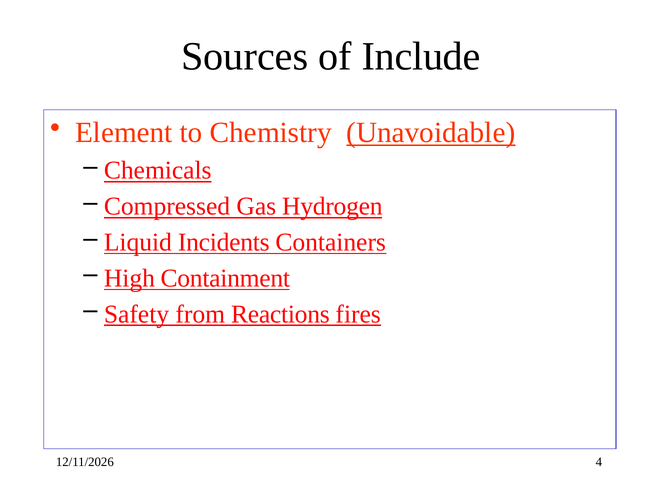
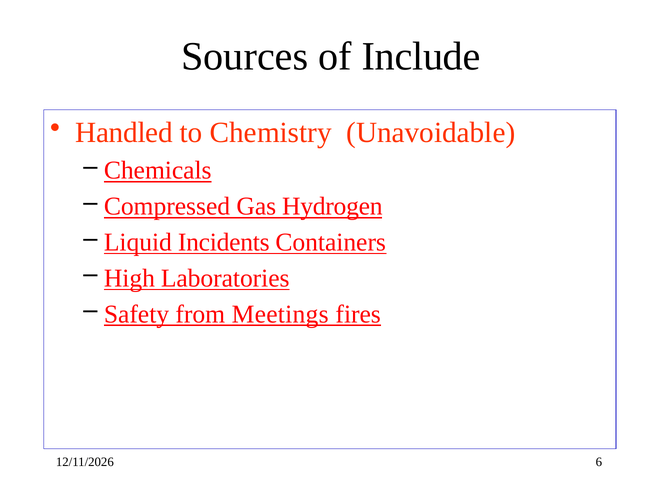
Element: Element -> Handled
Unavoidable underline: present -> none
Containment: Containment -> Laboratories
Reactions: Reactions -> Meetings
4: 4 -> 6
